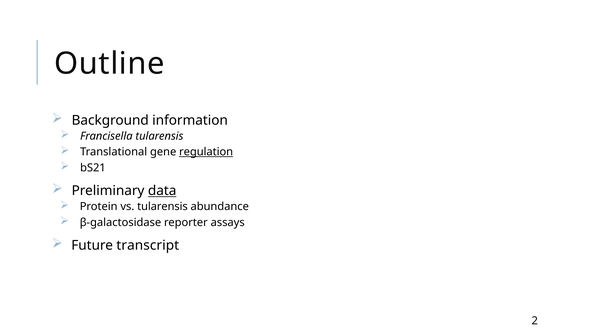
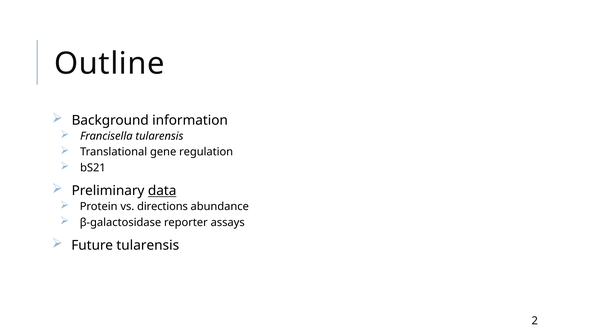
regulation underline: present -> none
vs tularensis: tularensis -> directions
Future transcript: transcript -> tularensis
